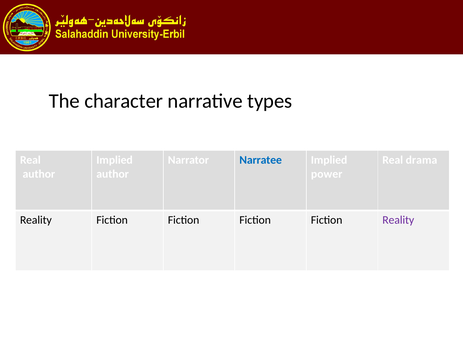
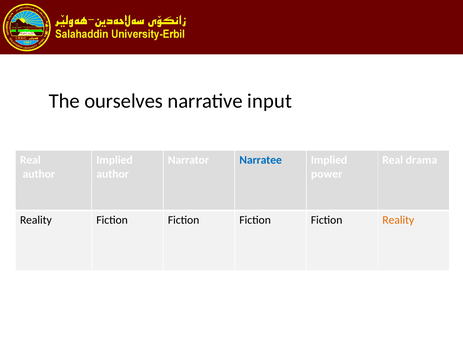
character: character -> ourselves
types: types -> input
Reality at (398, 220) colour: purple -> orange
